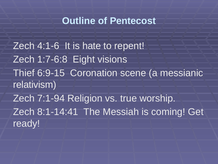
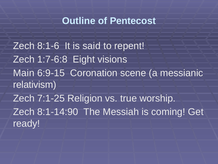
4:1-6: 4:1-6 -> 8:1-6
hate: hate -> said
Thief: Thief -> Main
7:1-94: 7:1-94 -> 7:1-25
8:1-14:41: 8:1-14:41 -> 8:1-14:90
